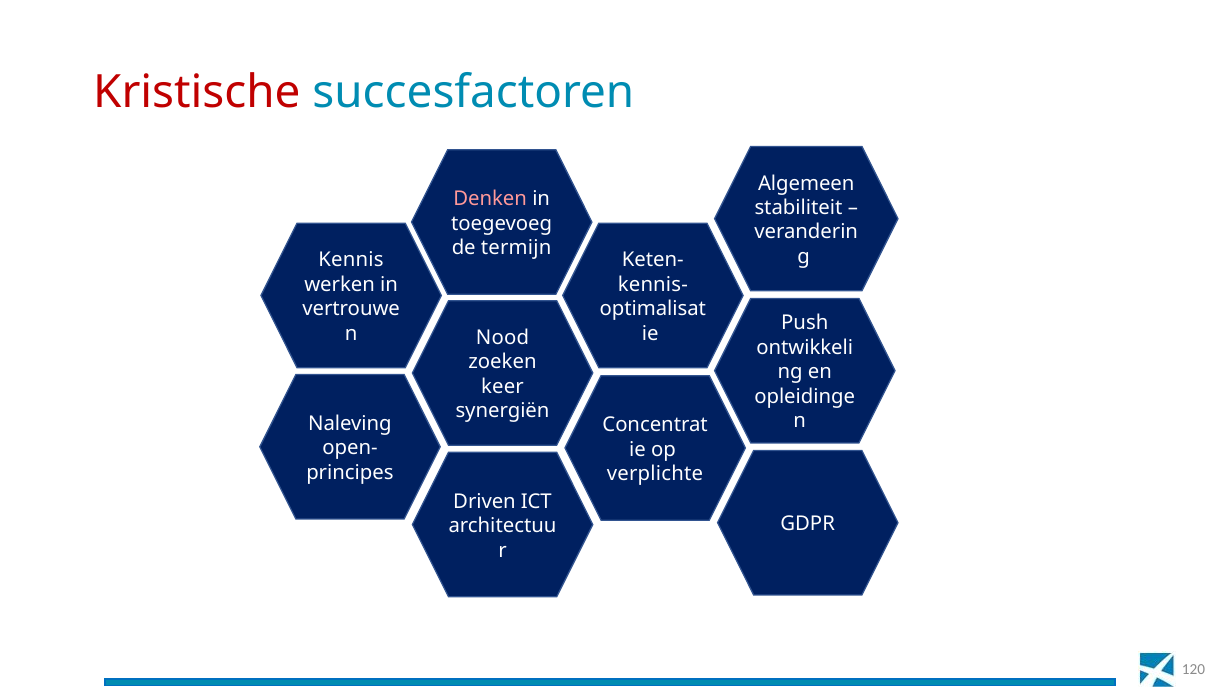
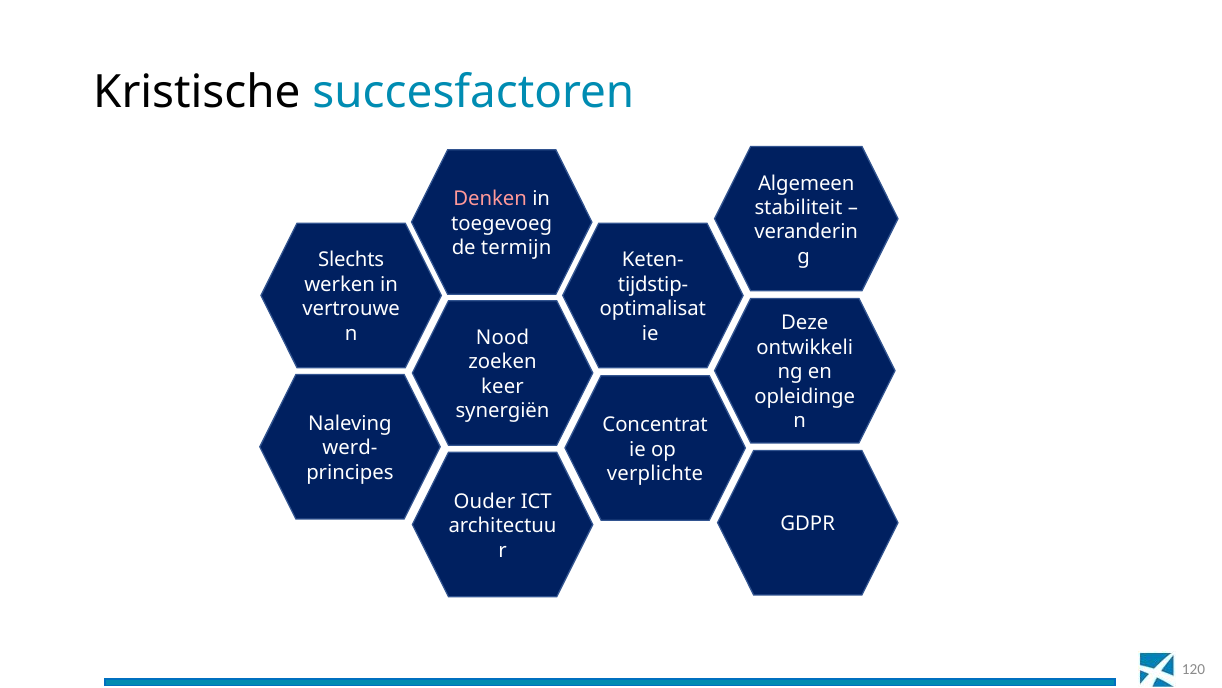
Kristische colour: red -> black
Kennis: Kennis -> Slechts
kennis-: kennis- -> tijdstip-
Push: Push -> Deze
open-: open- -> werd-
Driven: Driven -> Ouder
